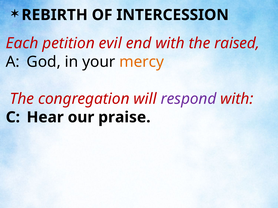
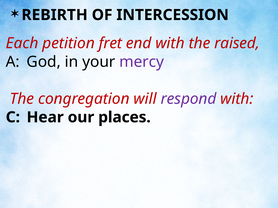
evil: evil -> fret
mercy colour: orange -> purple
praise: praise -> places
